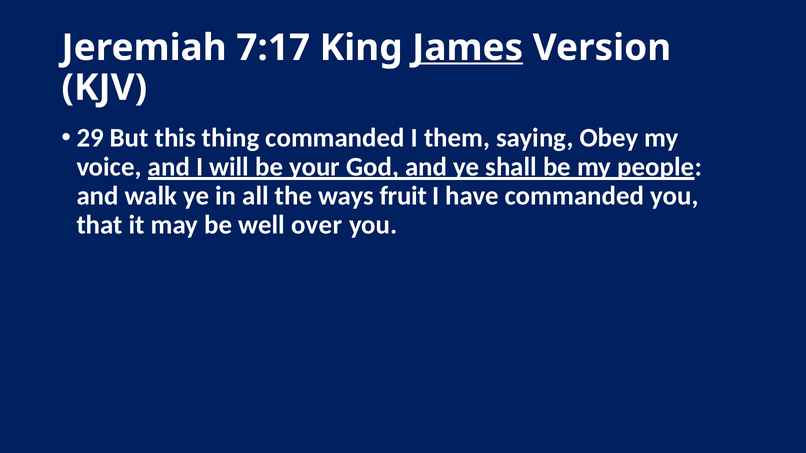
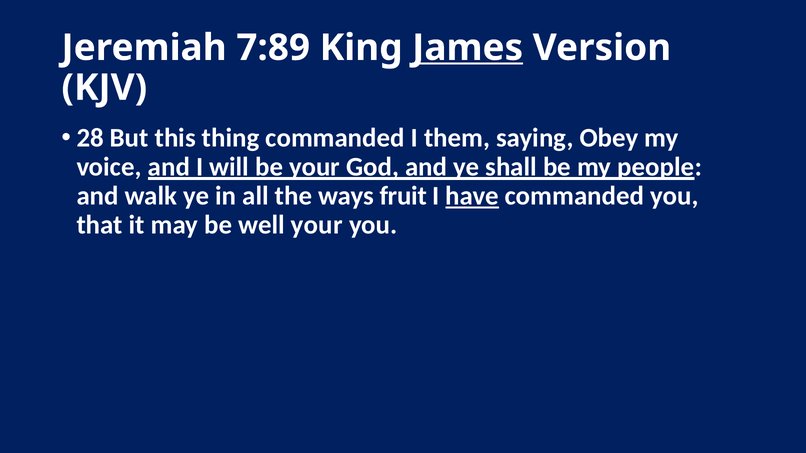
7:17: 7:17 -> 7:89
29: 29 -> 28
have underline: none -> present
well over: over -> your
